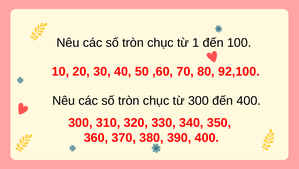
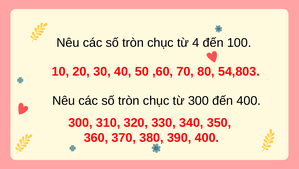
1: 1 -> 4
92,100: 92,100 -> 54,803
